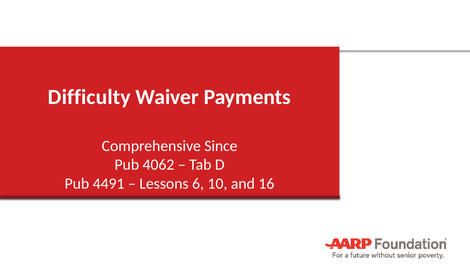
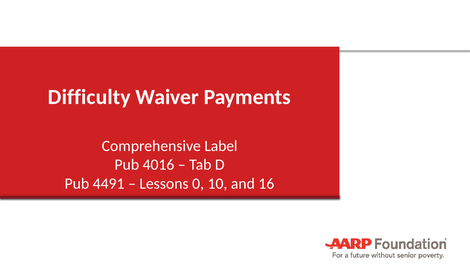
Since: Since -> Label
4062: 4062 -> 4016
6: 6 -> 0
